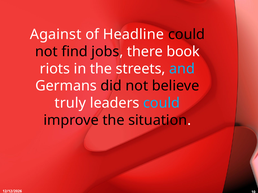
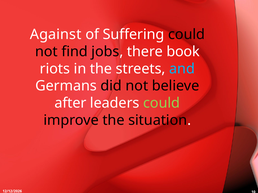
Headline: Headline -> Suffering
truly: truly -> after
could at (162, 103) colour: light blue -> light green
